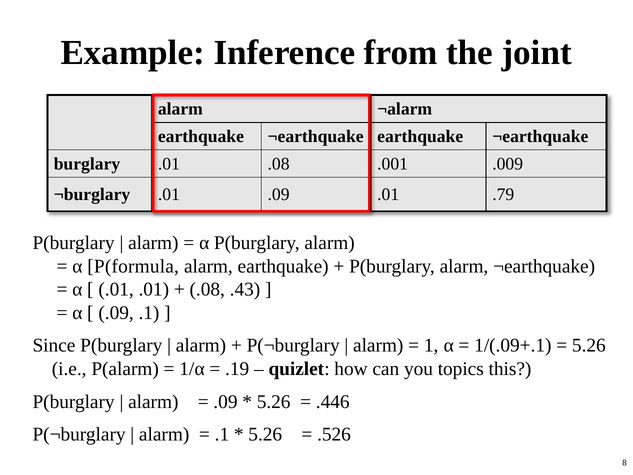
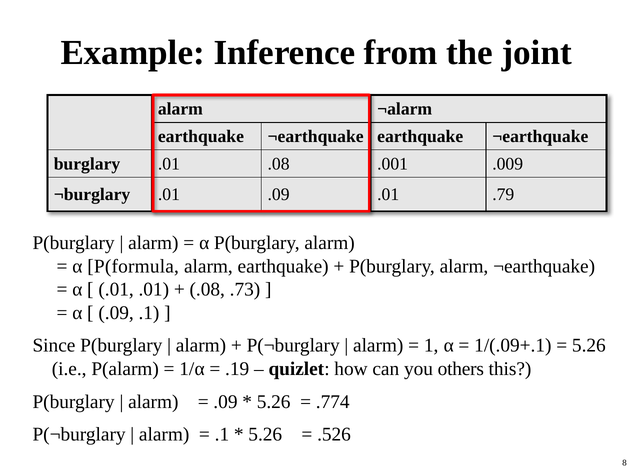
.43: .43 -> .73
topics: topics -> others
.446: .446 -> .774
